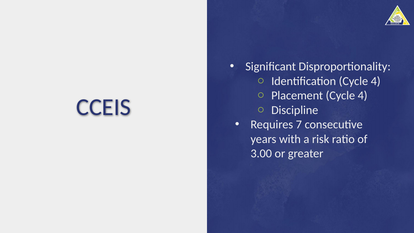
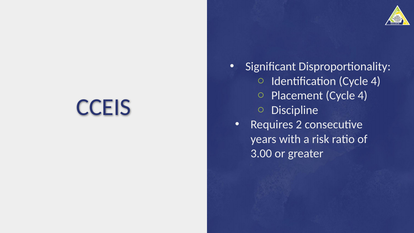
7: 7 -> 2
